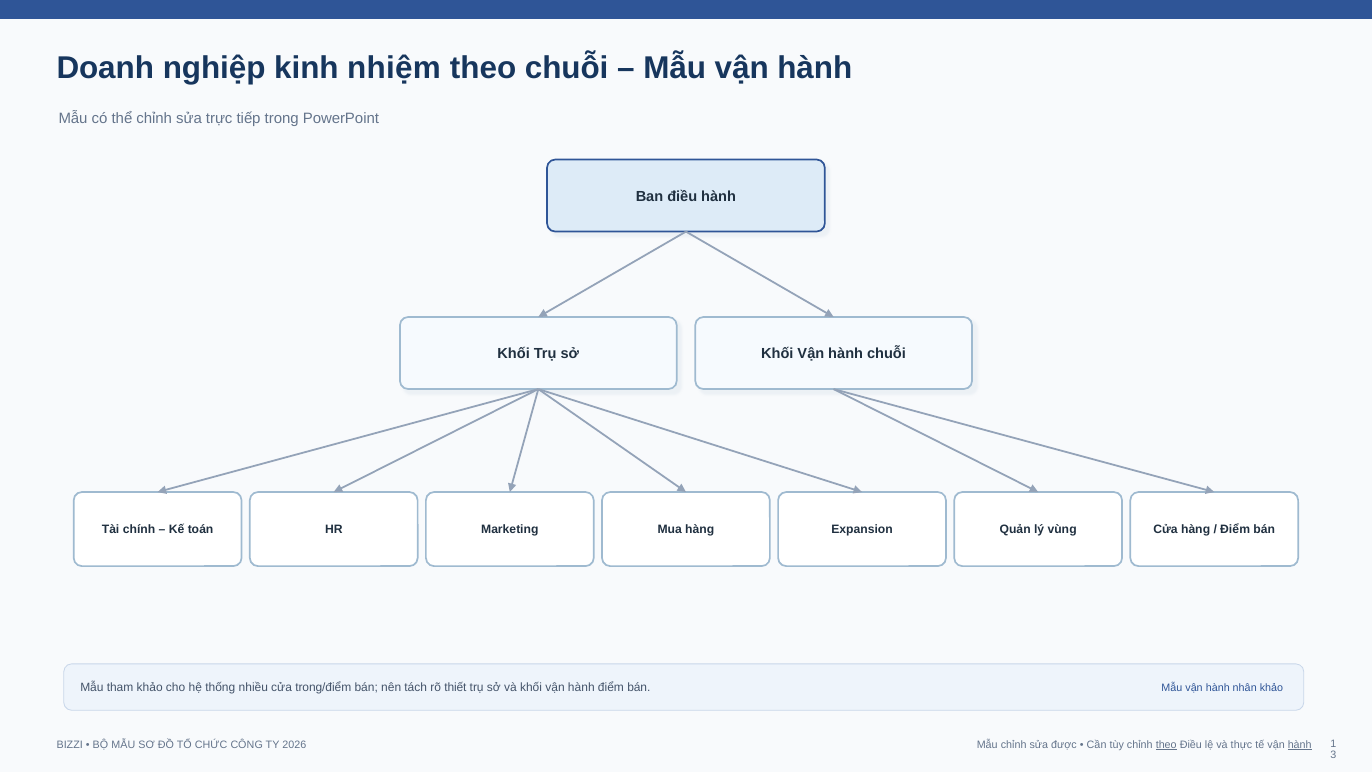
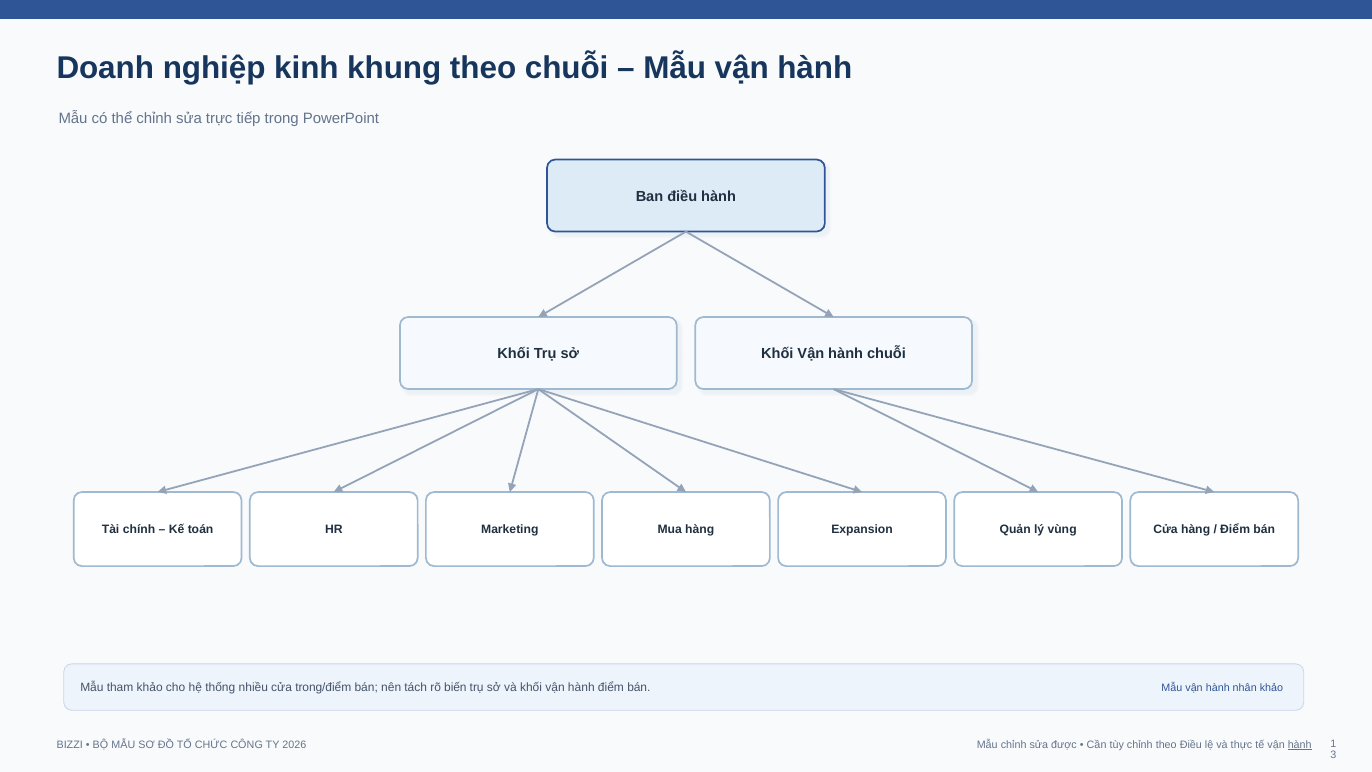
nhiệm: nhiệm -> khung
thiết: thiết -> biến
theo at (1166, 745) underline: present -> none
